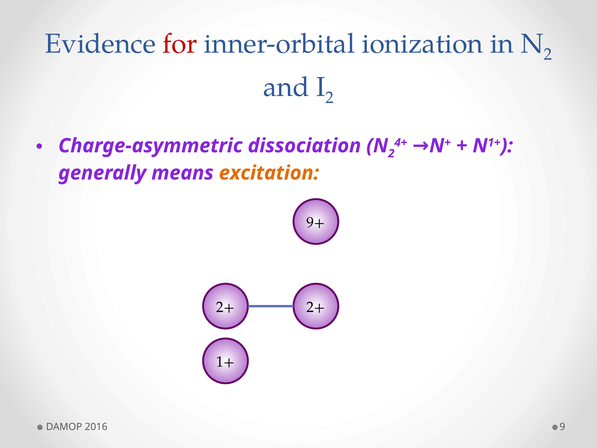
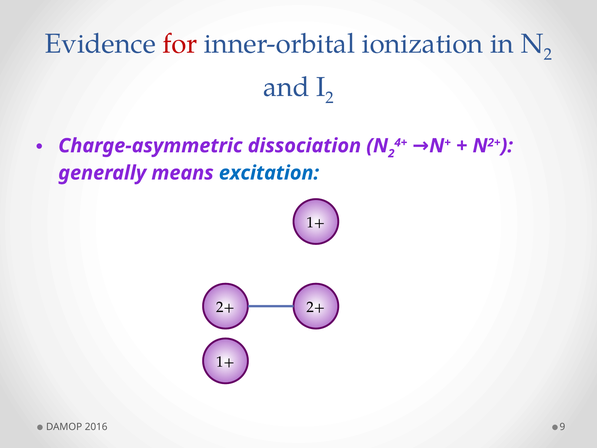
1+ at (494, 143): 1+ -> 2+
excitation colour: orange -> blue
9+ at (316, 222): 9+ -> 1+
